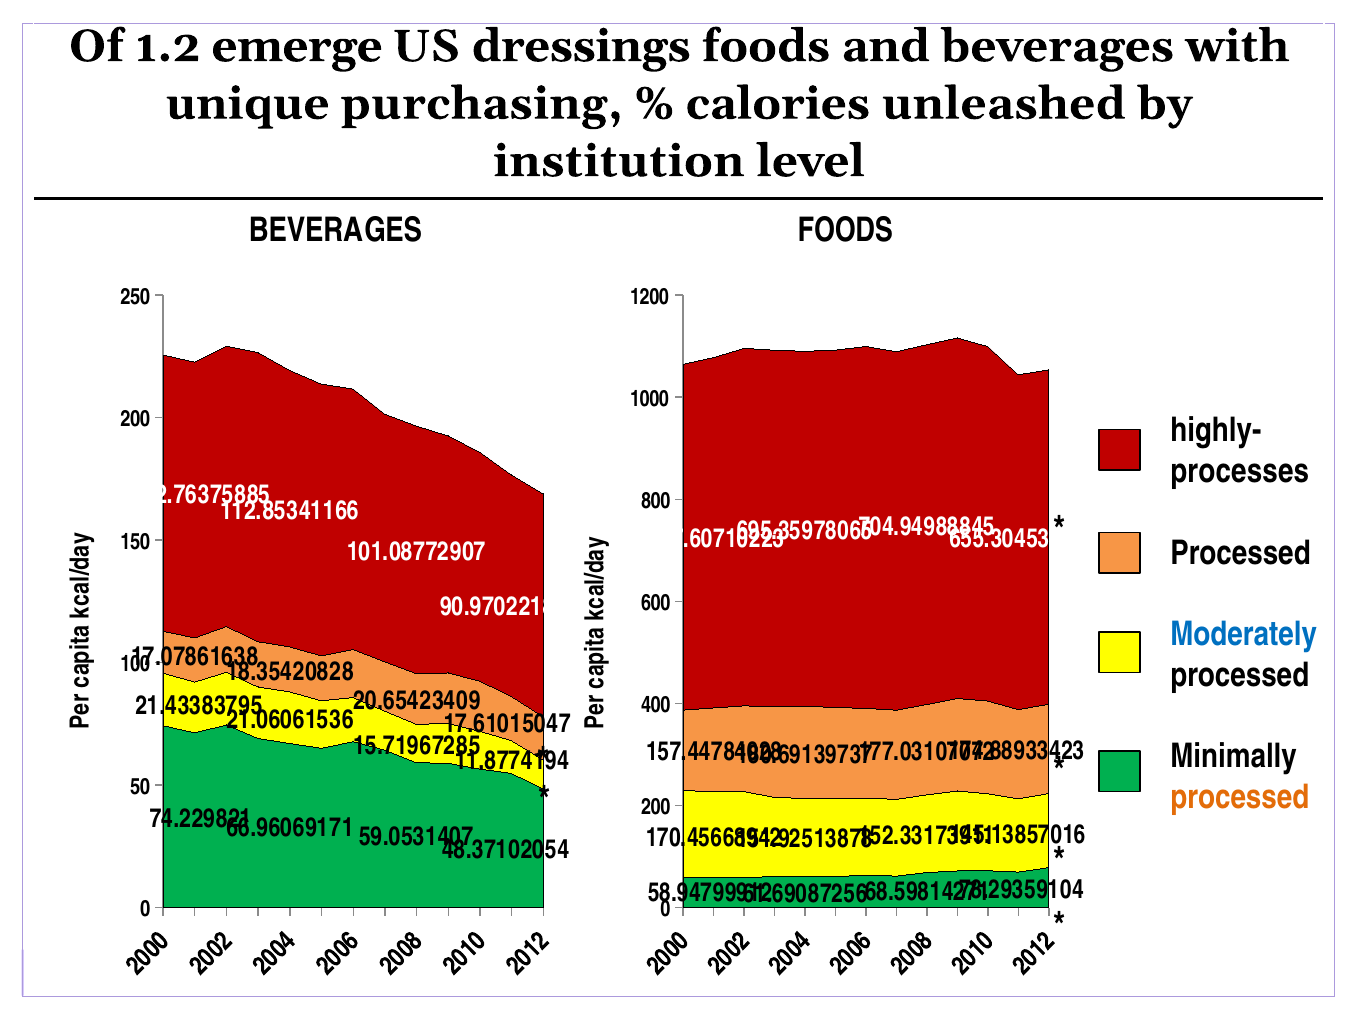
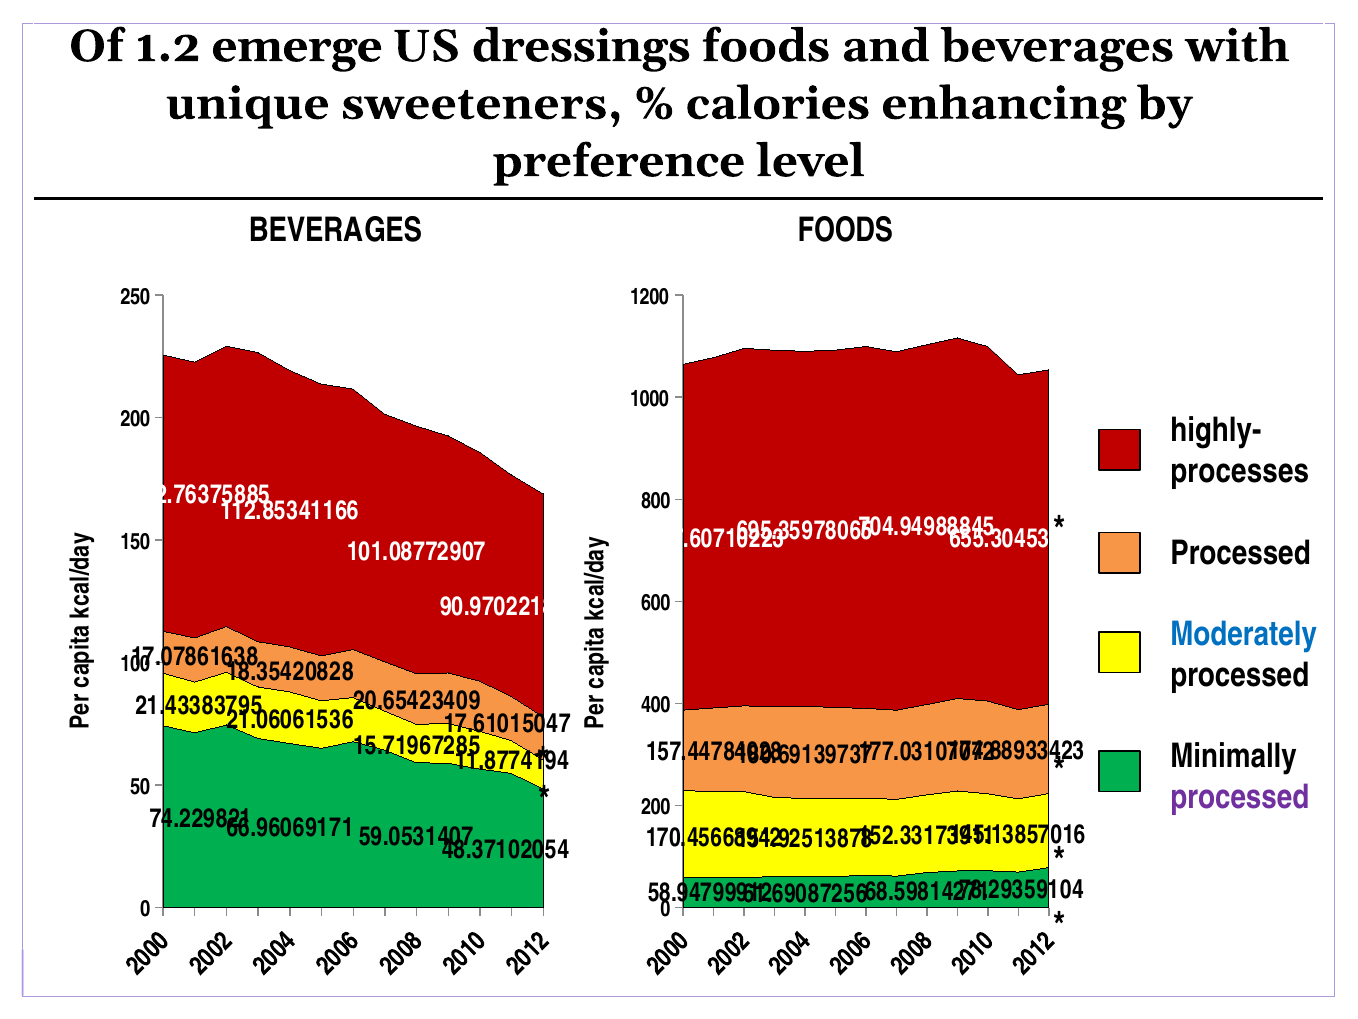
purchasing: purchasing -> sweeteners
unleashed: unleashed -> enhancing
institution: institution -> preference
processed at (1240, 797) colour: orange -> purple
